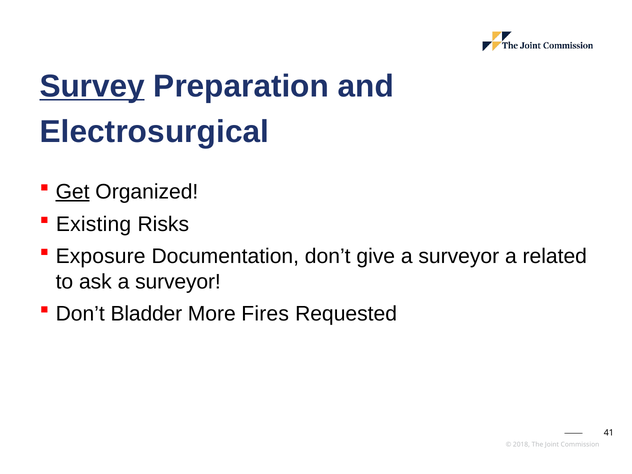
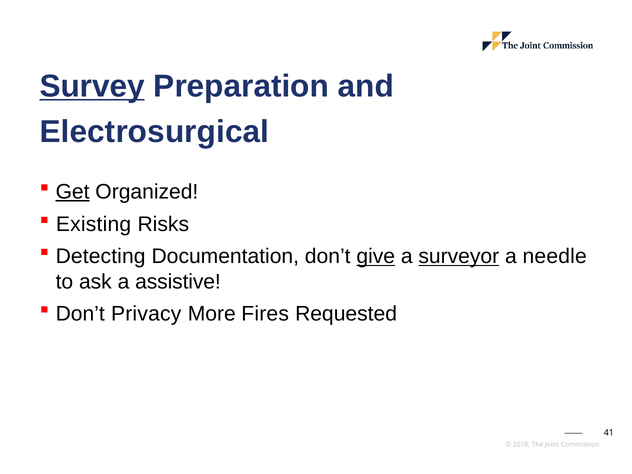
Exposure: Exposure -> Detecting
give underline: none -> present
surveyor at (459, 256) underline: none -> present
related: related -> needle
ask a surveyor: surveyor -> assistive
Bladder: Bladder -> Privacy
